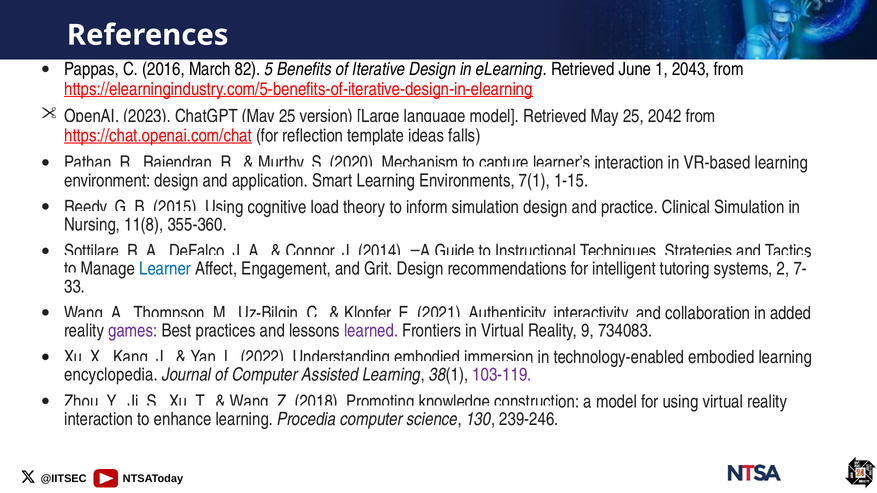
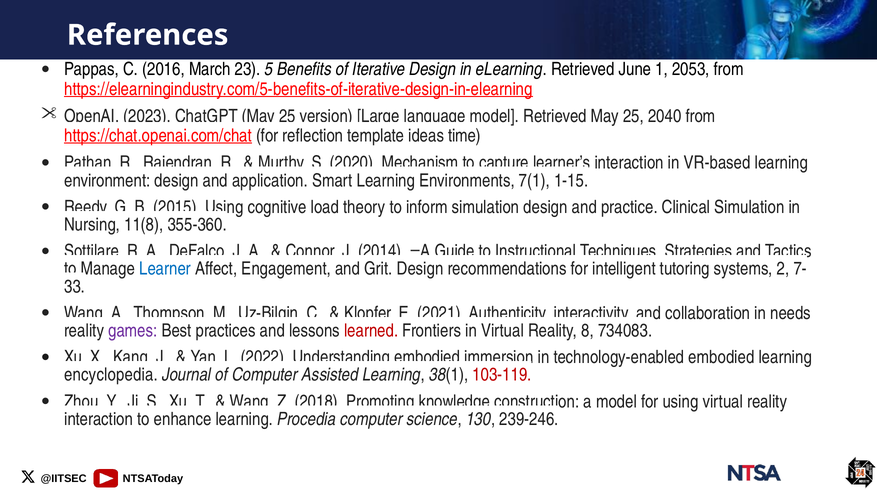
82: 82 -> 23
2043: 2043 -> 2053
2042: 2042 -> 2040
falls: falls -> time
added: added -> needs
learned colour: purple -> red
9: 9 -> 8
103-119 colour: purple -> red
